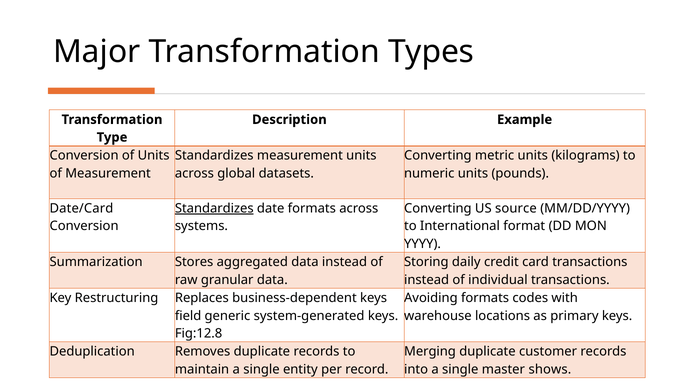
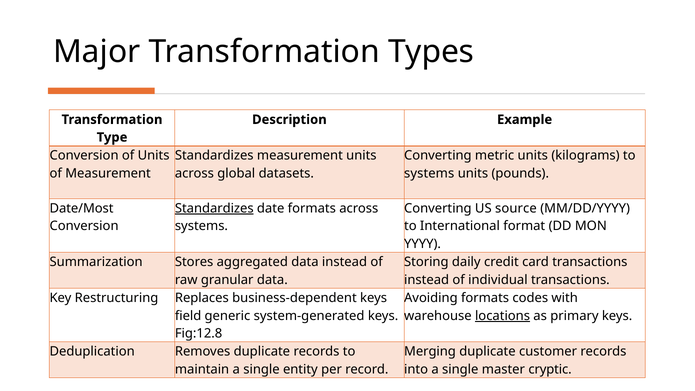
numeric at (429, 173): numeric -> systems
Date/Card: Date/Card -> Date/Most
locations underline: none -> present
shows: shows -> cryptic
